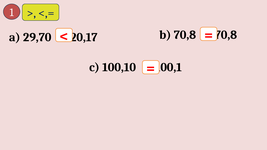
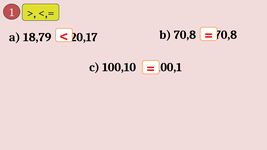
29,70: 29,70 -> 18,79
